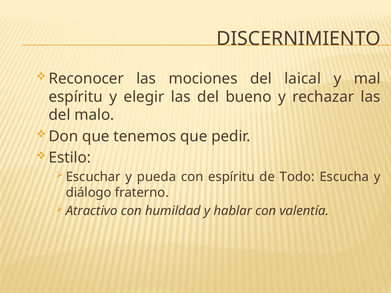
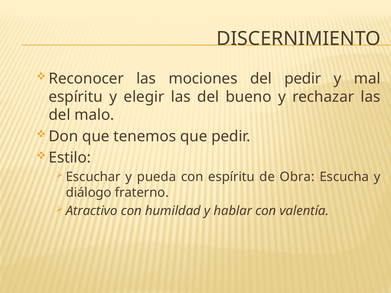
del laical: laical -> pedir
Todo: Todo -> Obra
